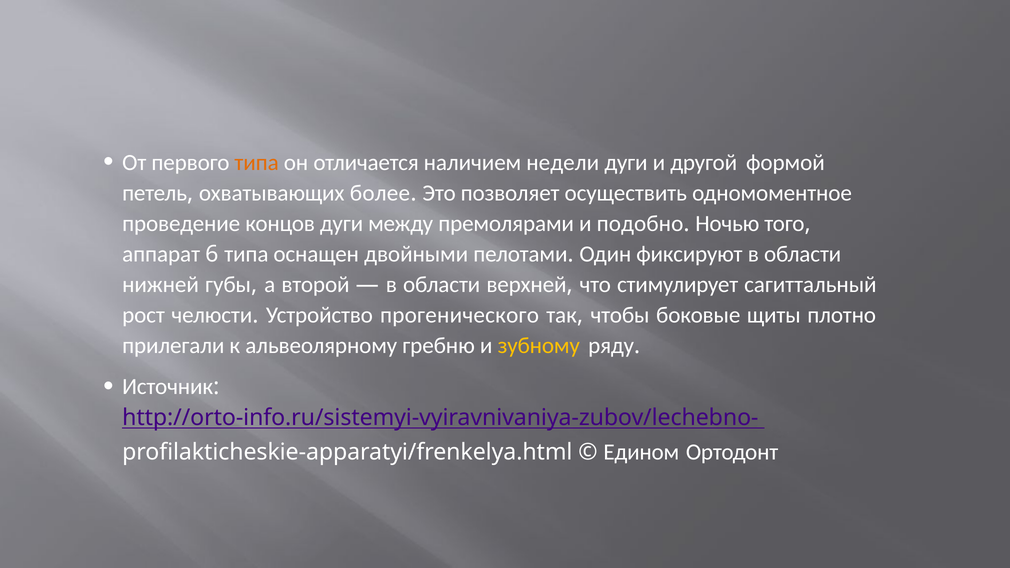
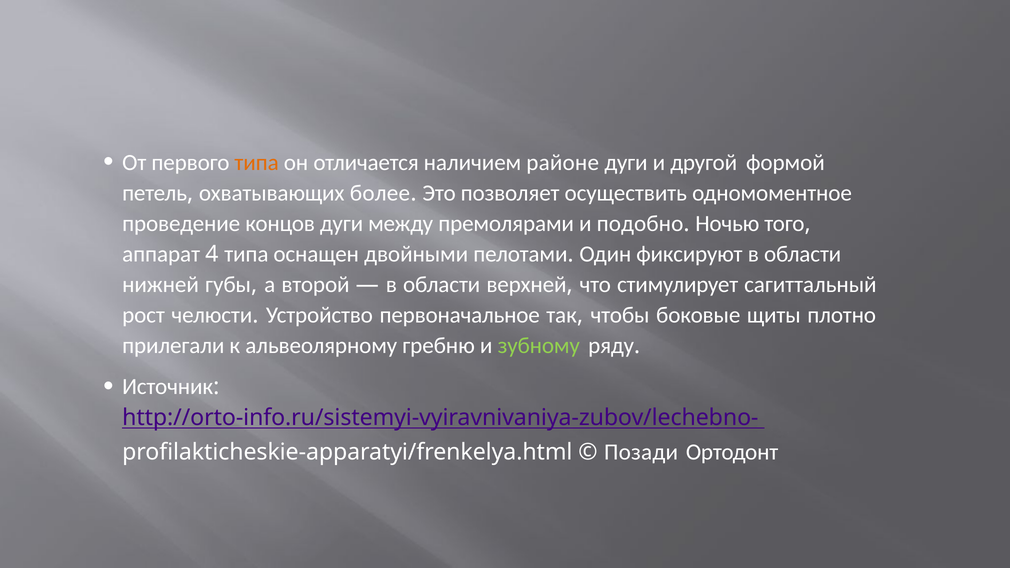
недели: недели -> районе
6: 6 -> 4
прогенического: прогенического -> первоначальное
зубному colour: yellow -> light green
Едином: Едином -> Позади
